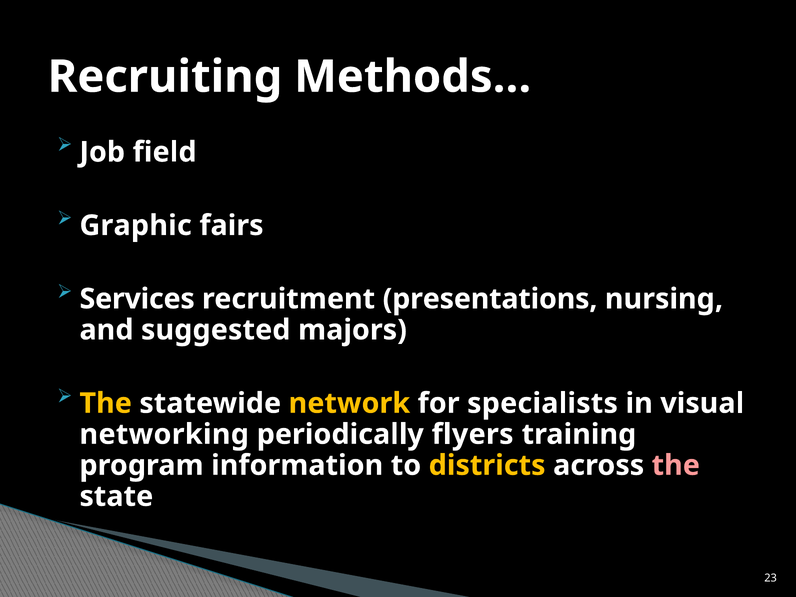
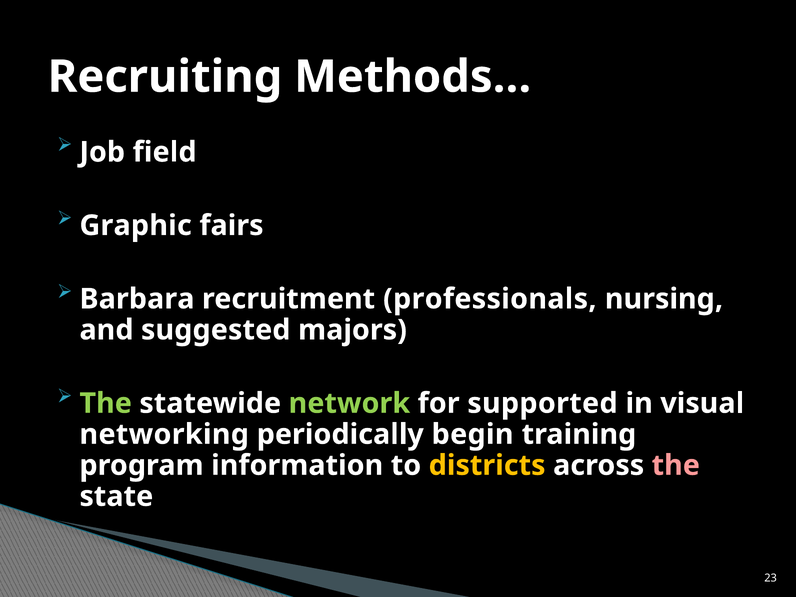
Services: Services -> Barbara
presentations: presentations -> professionals
The at (106, 403) colour: yellow -> light green
network colour: yellow -> light green
specialists: specialists -> supported
flyers: flyers -> begin
